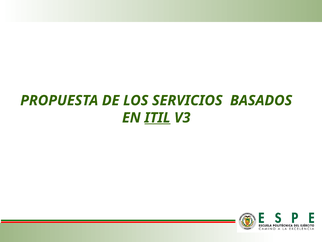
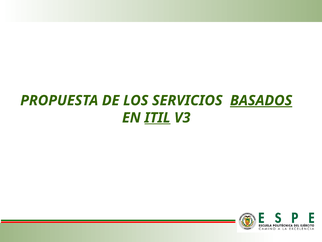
BASADOS underline: none -> present
